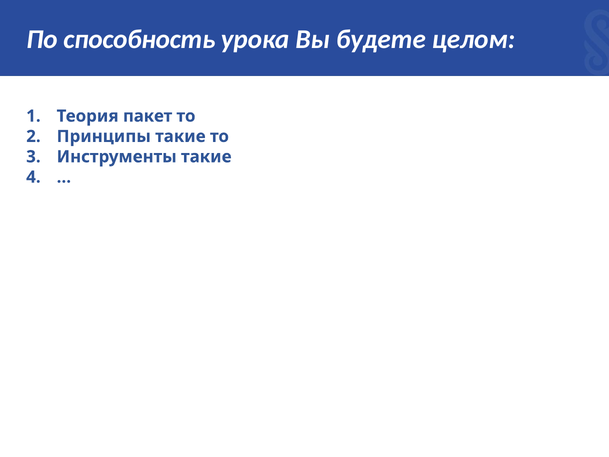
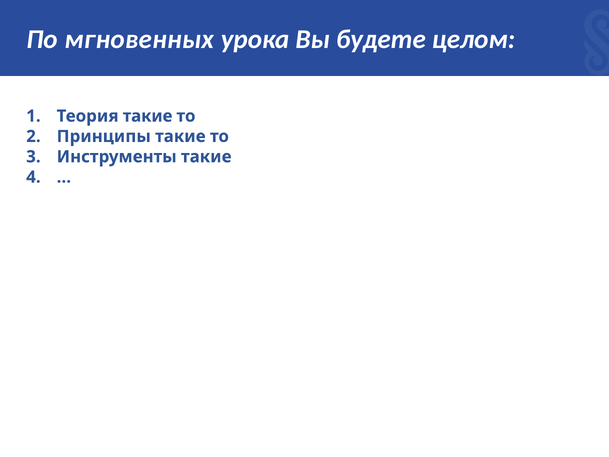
способность: способность -> мгновенных
Теория пакет: пакет -> такие
